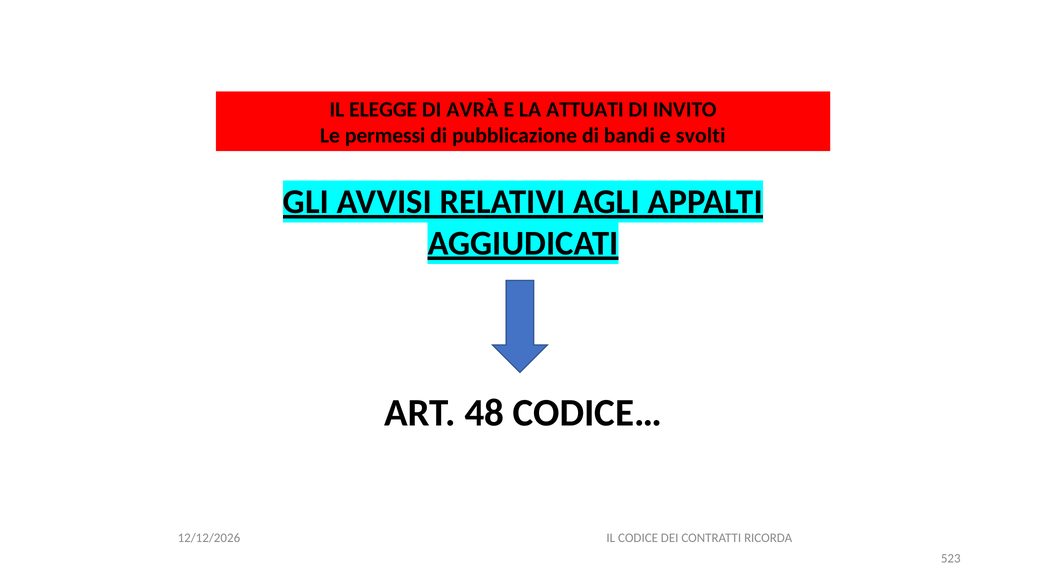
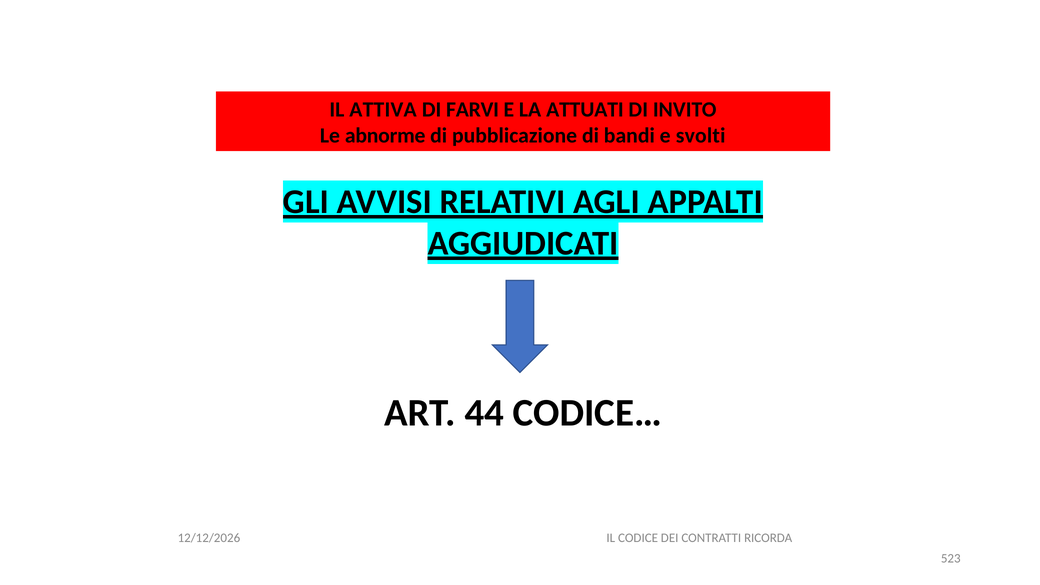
ELEGGE: ELEGGE -> ATTIVA
AVRÀ: AVRÀ -> FARVI
permessi: permessi -> abnorme
48: 48 -> 44
